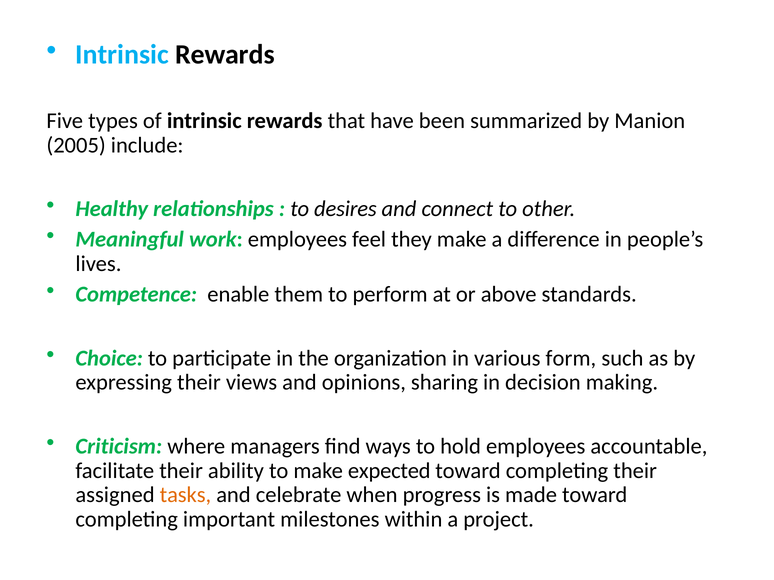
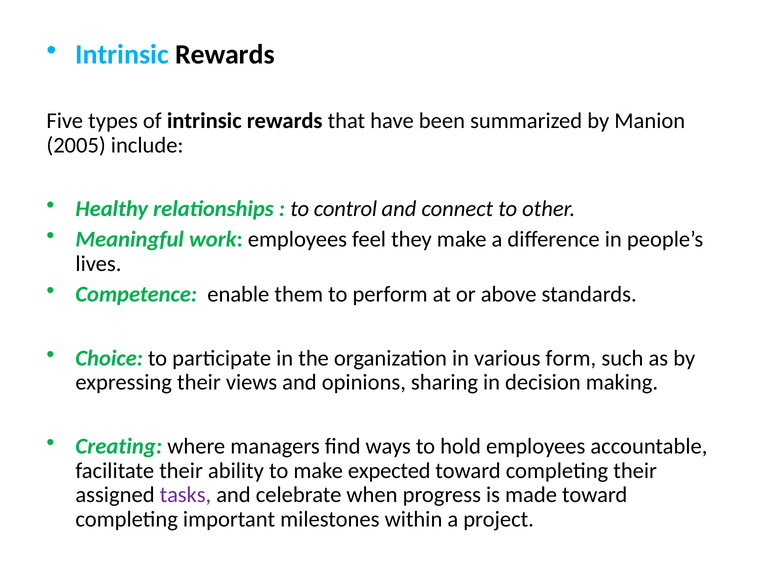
desires: desires -> control
Criticism: Criticism -> Creating
tasks colour: orange -> purple
